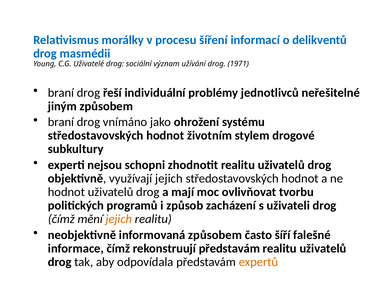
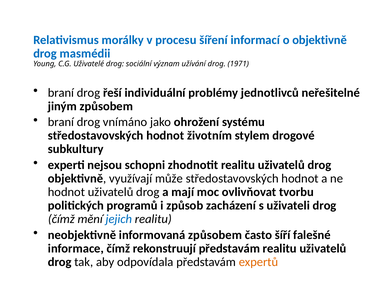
o delikventů: delikventů -> objektivně
využívají jejich: jejich -> může
jejich at (119, 219) colour: orange -> blue
